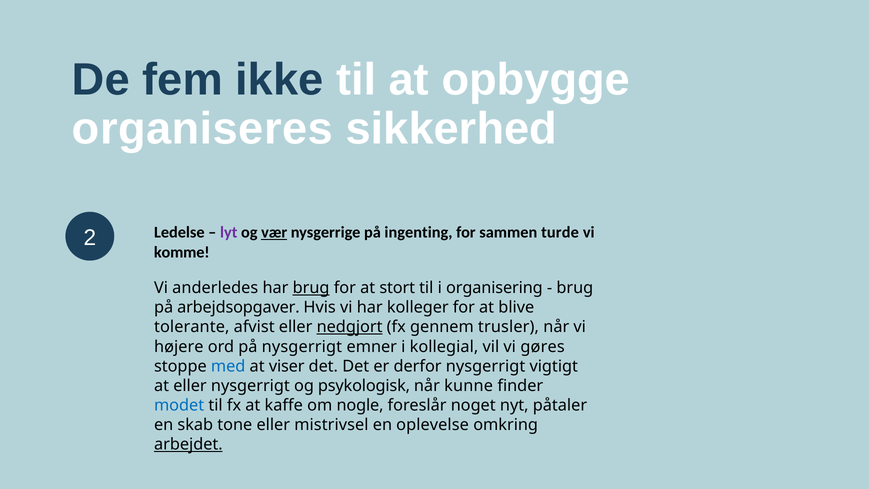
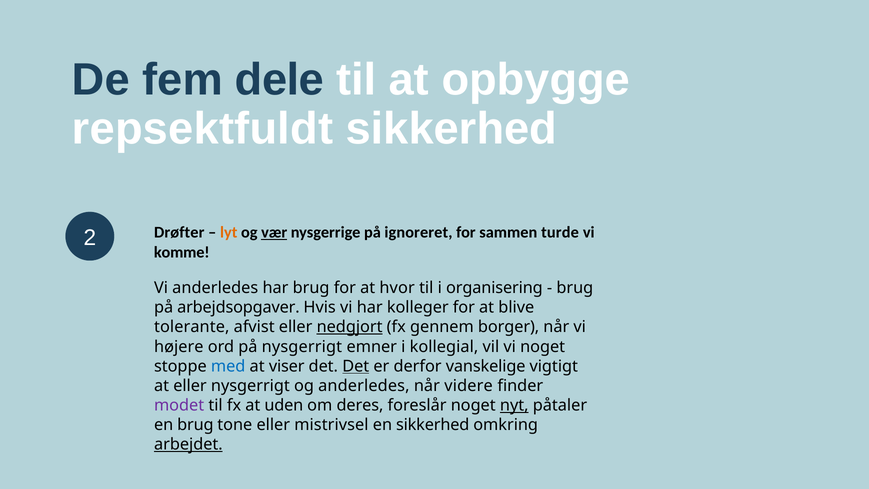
ikke: ikke -> dele
organiseres: organiseres -> repsektfuldt
Ledelse: Ledelse -> Drøfter
lyt colour: purple -> orange
ingenting: ingenting -> ignoreret
brug at (311, 288) underline: present -> none
stort: stort -> hvor
trusler: trusler -> borger
vi gøres: gøres -> noget
Det at (356, 366) underline: none -> present
derfor nysgerrigt: nysgerrigt -> vanskelige
og psykologisk: psykologisk -> anderledes
kunne: kunne -> videre
modet colour: blue -> purple
kaffe: kaffe -> uden
nogle: nogle -> deres
nyt underline: none -> present
en skab: skab -> brug
en oplevelse: oplevelse -> sikkerhed
